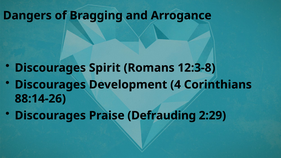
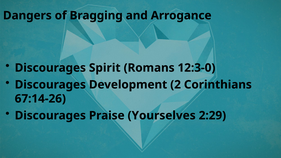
12:3-8: 12:3-8 -> 12:3-0
4: 4 -> 2
88:14-26: 88:14-26 -> 67:14-26
Defrauding: Defrauding -> Yourselves
